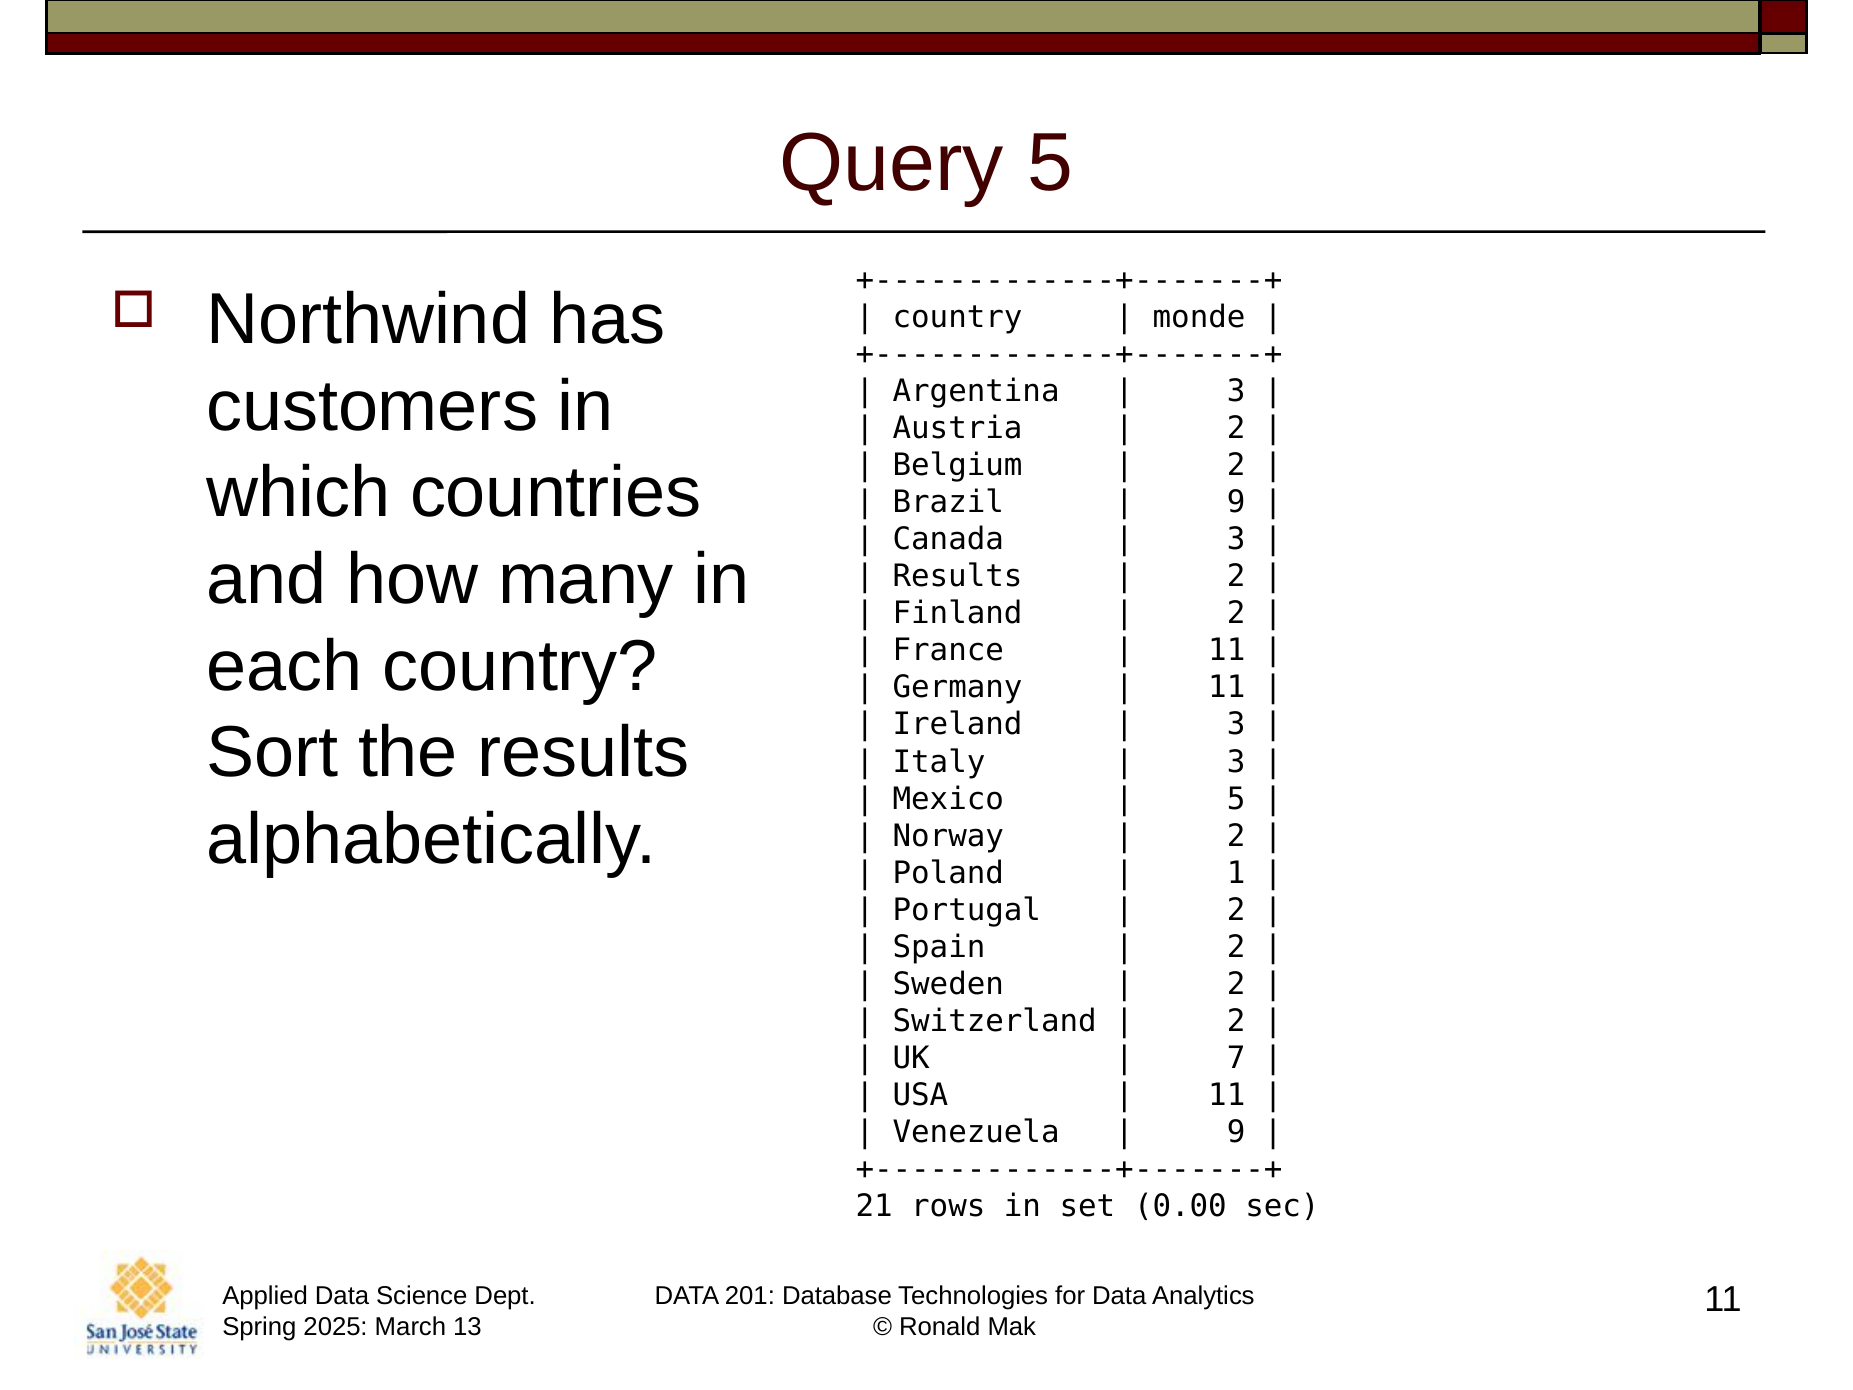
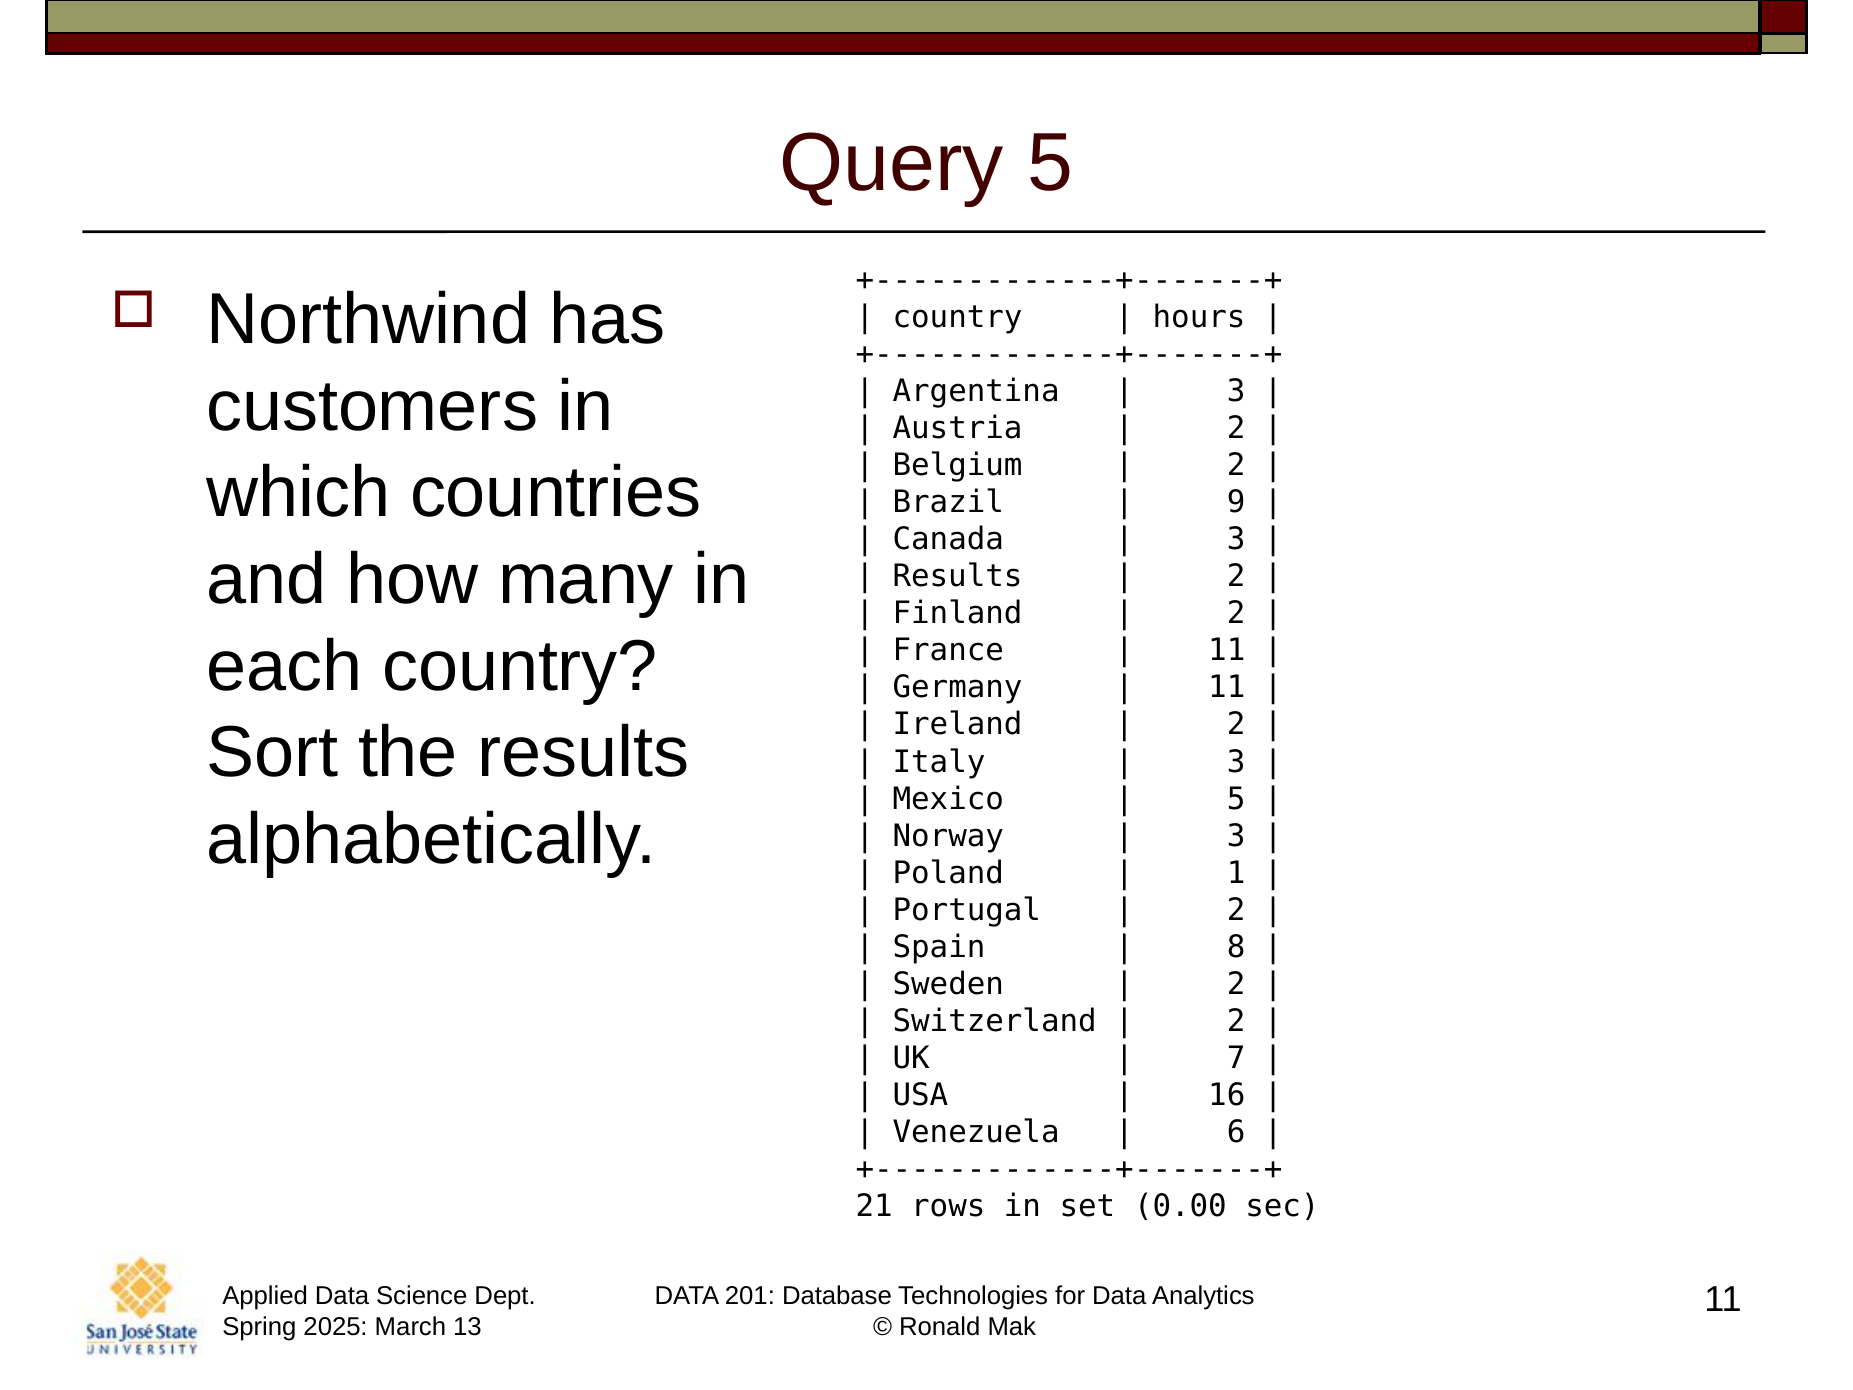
monde: monde -> hours
3 at (1236, 725): 3 -> 2
2 at (1236, 836): 2 -> 3
2 at (1236, 947): 2 -> 8
11 at (1227, 1095): 11 -> 16
9 at (1236, 1132): 9 -> 6
